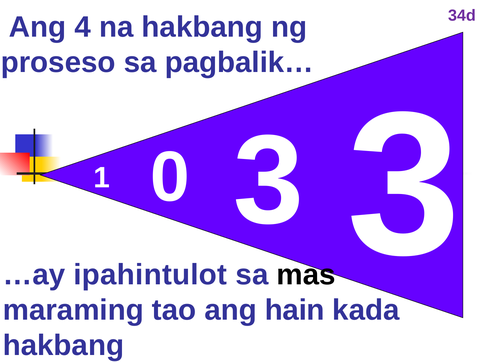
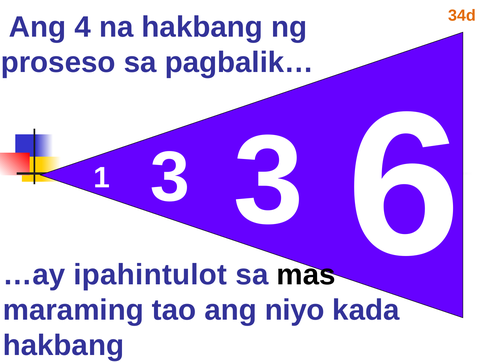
34d colour: purple -> orange
1 0: 0 -> 3
3 3: 3 -> 6
hain: hain -> niyo
